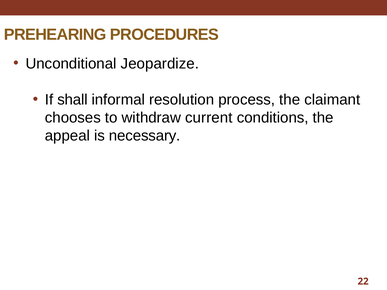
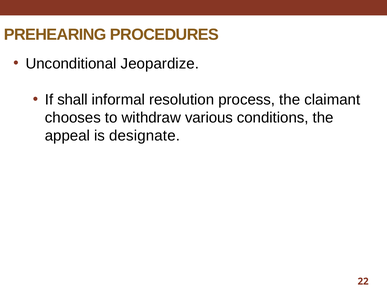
current: current -> various
necessary: necessary -> designate
